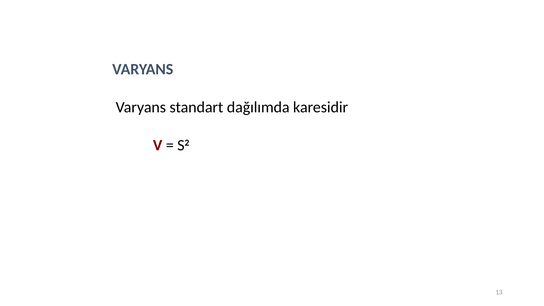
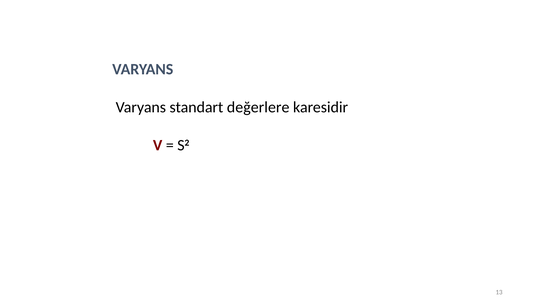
dağılımda: dağılımda -> değerlere
